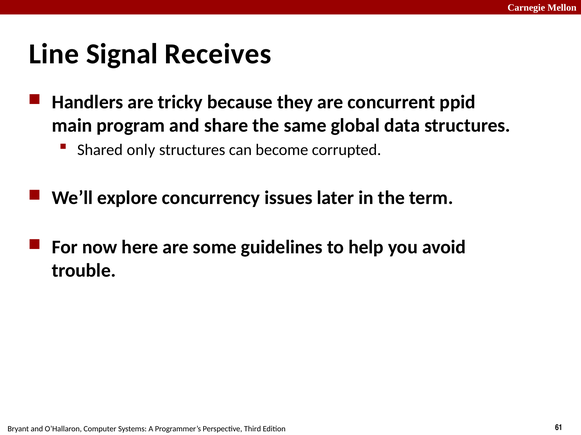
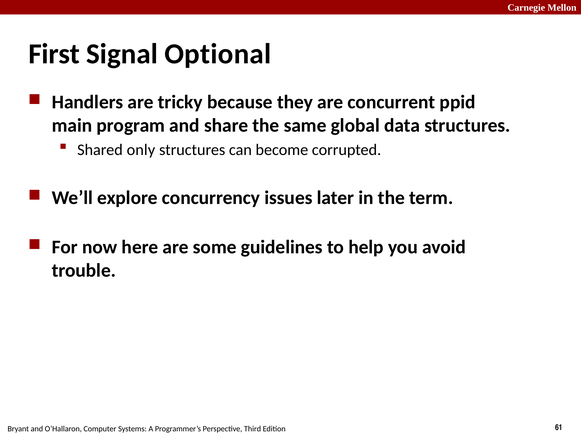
Line: Line -> First
Receives: Receives -> Optional
